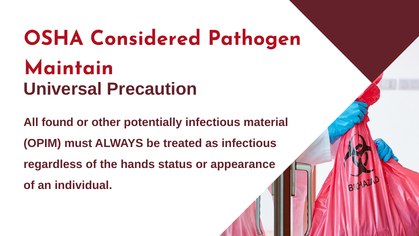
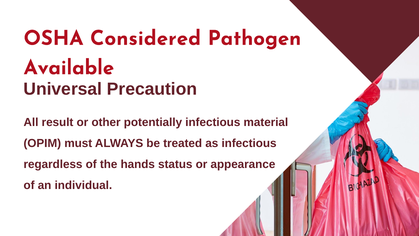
Maintain: Maintain -> Available
found: found -> result
